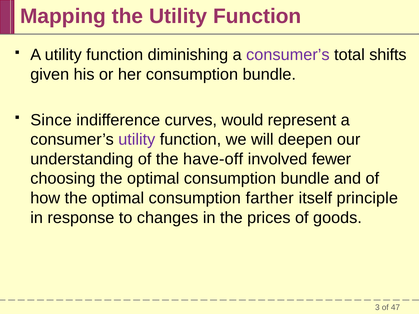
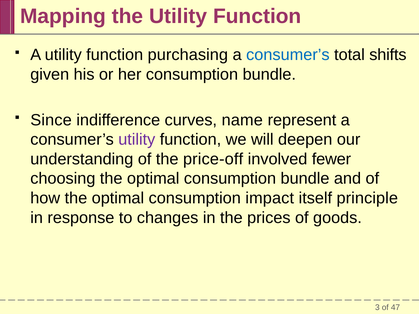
diminishing: diminishing -> purchasing
consumer’s at (288, 55) colour: purple -> blue
would: would -> name
have-off: have-off -> price-off
farther: farther -> impact
